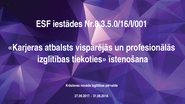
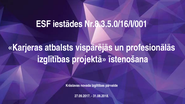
tiekoties: tiekoties -> projektā
